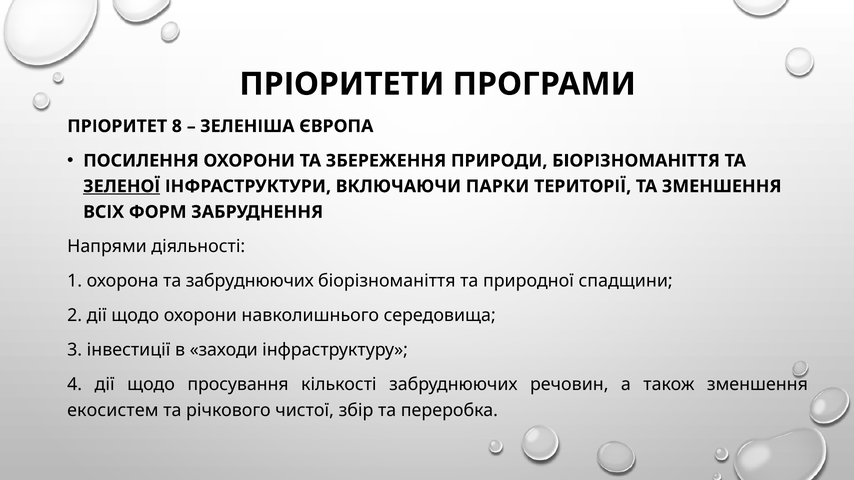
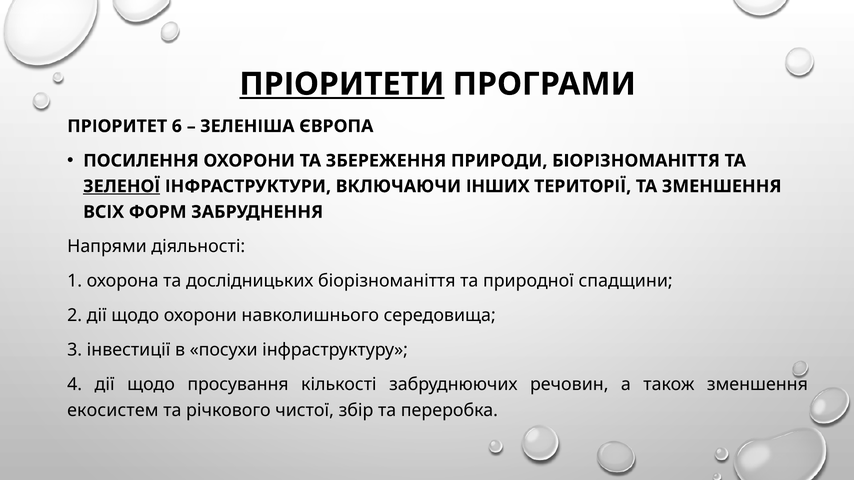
ПРІОРИТЕТИ underline: none -> present
8: 8 -> 6
ПАРКИ: ПАРКИ -> ІНШИХ
та забруднюючих: забруднюючих -> дослідницьких
заходи: заходи -> посухи
